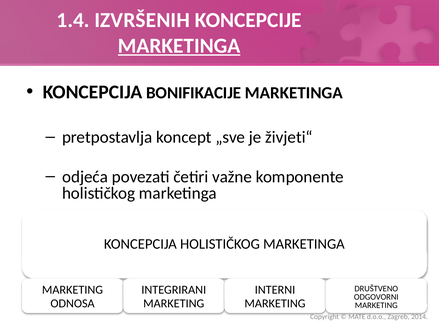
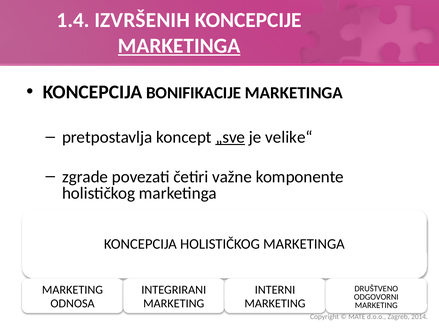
„sve underline: none -> present
živjeti“: živjeti“ -> velike“
odjeća: odjeća -> zgrade
